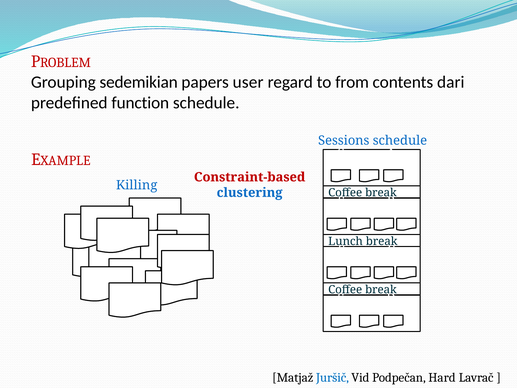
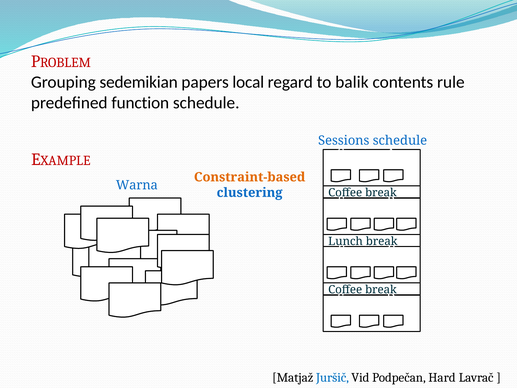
user: user -> local
from: from -> balik
dari: dari -> rule
Constraint-based colour: red -> orange
Killing: Killing -> Warna
